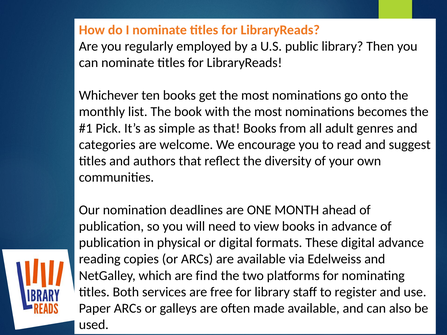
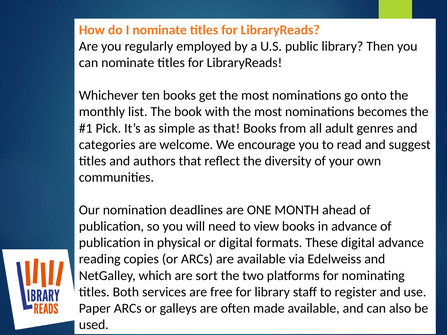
find: find -> sort
